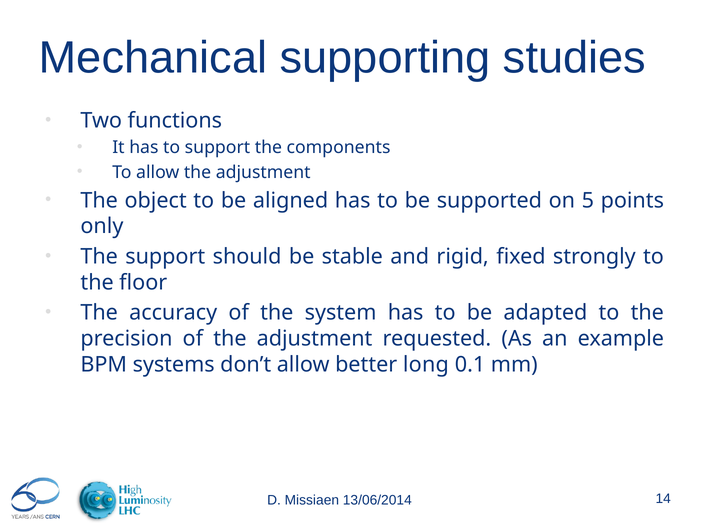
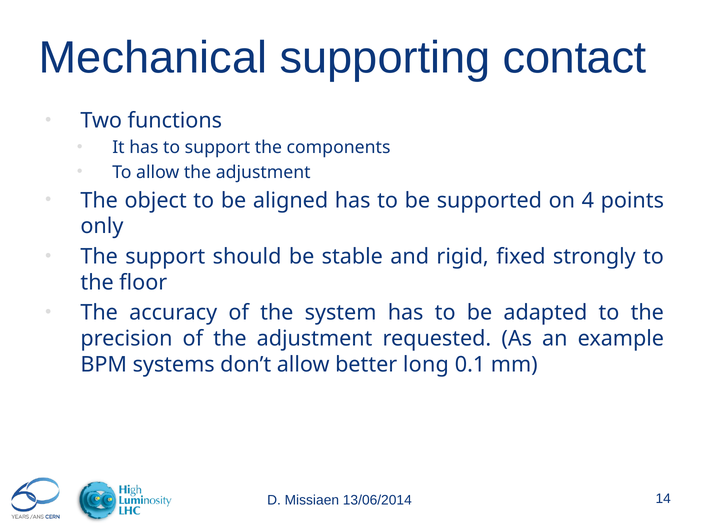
studies: studies -> contact
5: 5 -> 4
